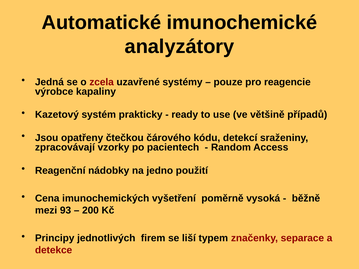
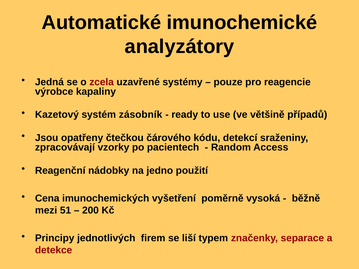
prakticky: prakticky -> zásobník
93: 93 -> 51
